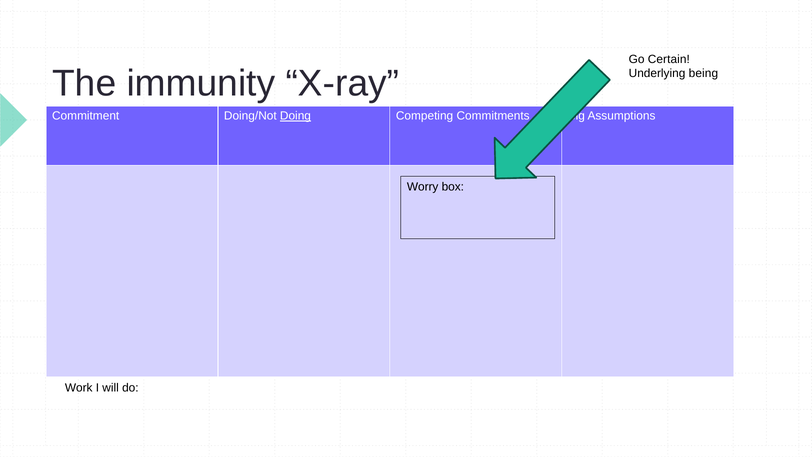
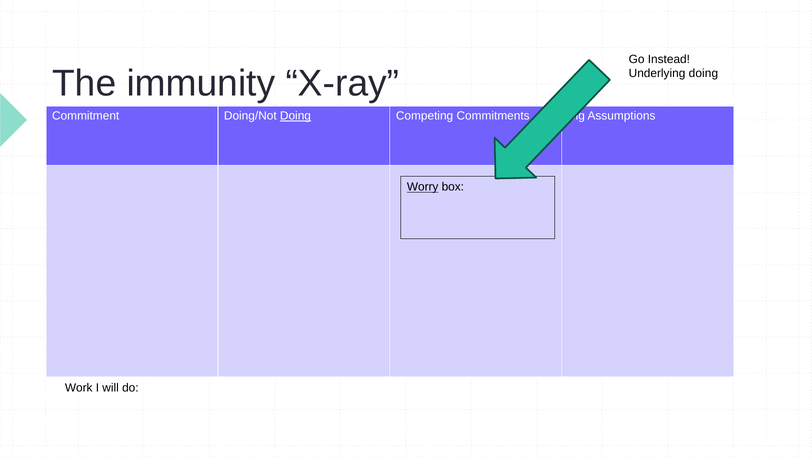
Certain: Certain -> Instead
Underlying being: being -> doing
Worry underline: none -> present
